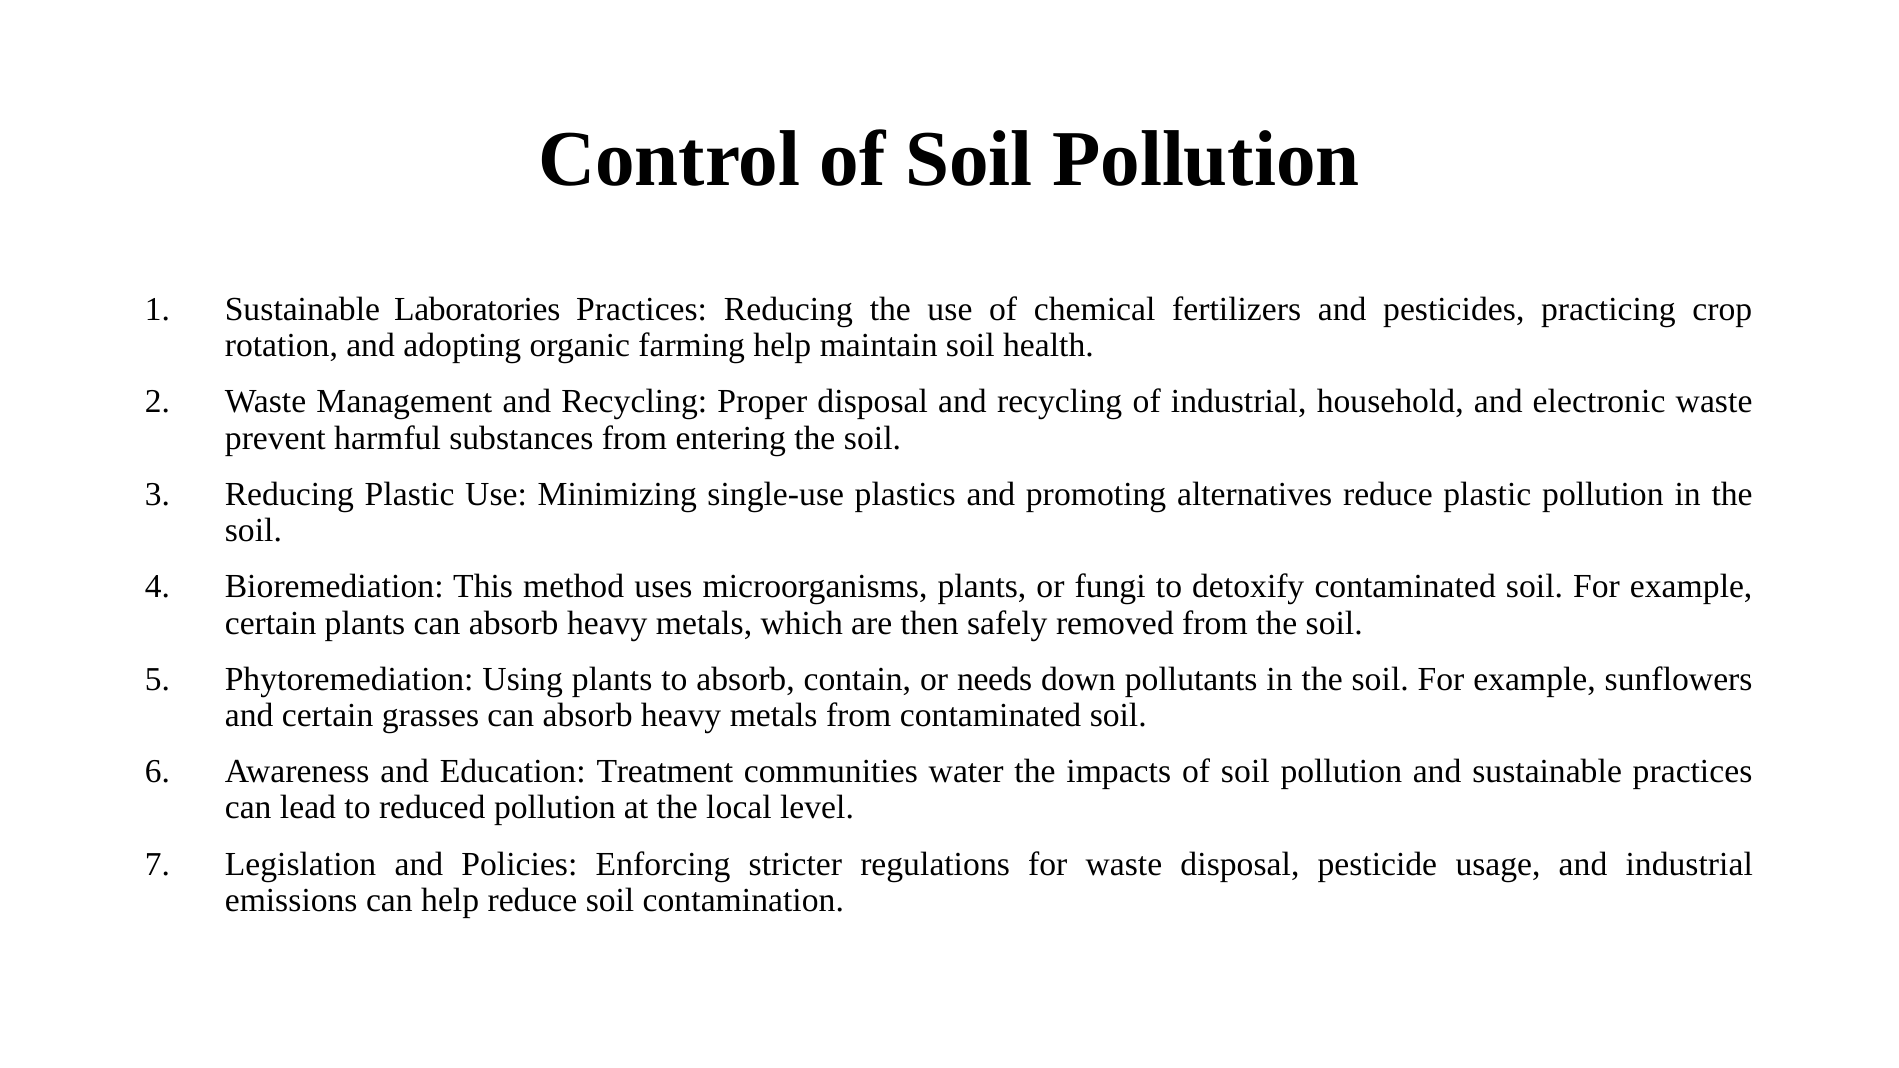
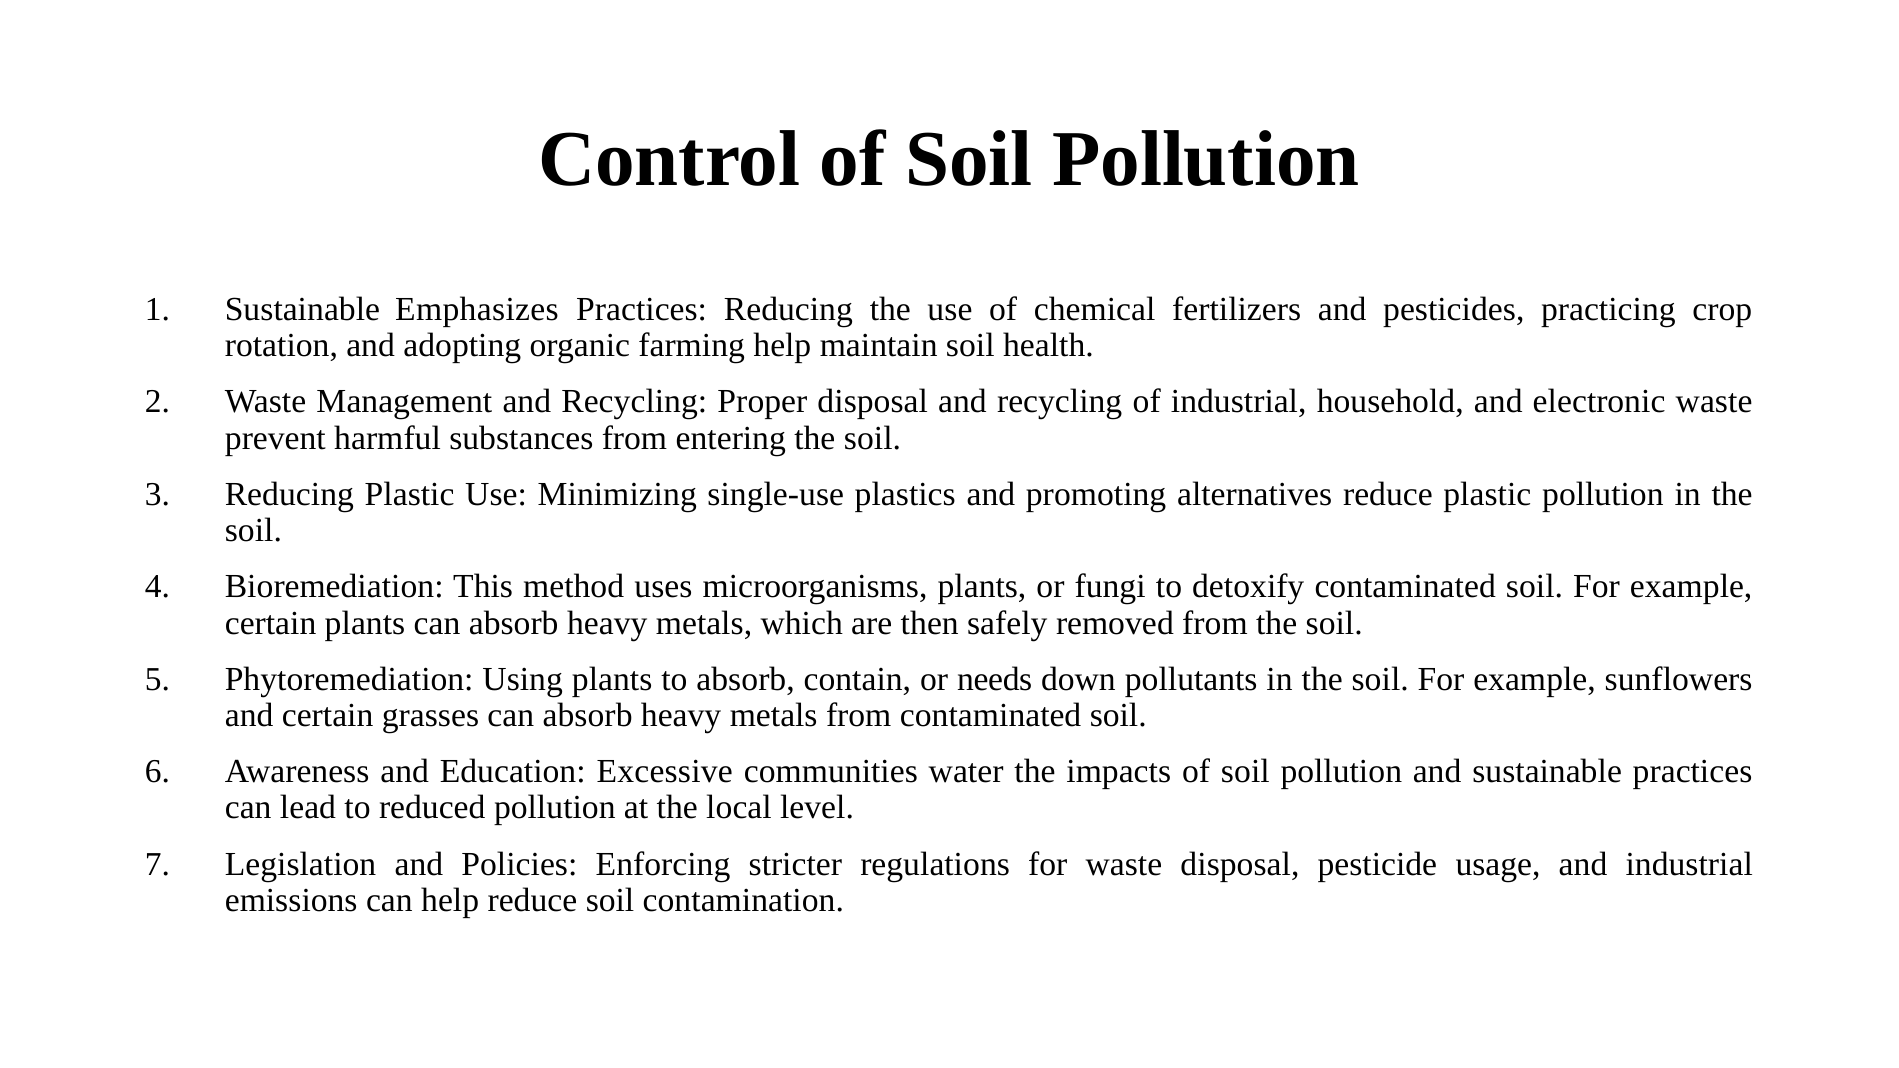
Laboratories: Laboratories -> Emphasizes
Treatment: Treatment -> Excessive
